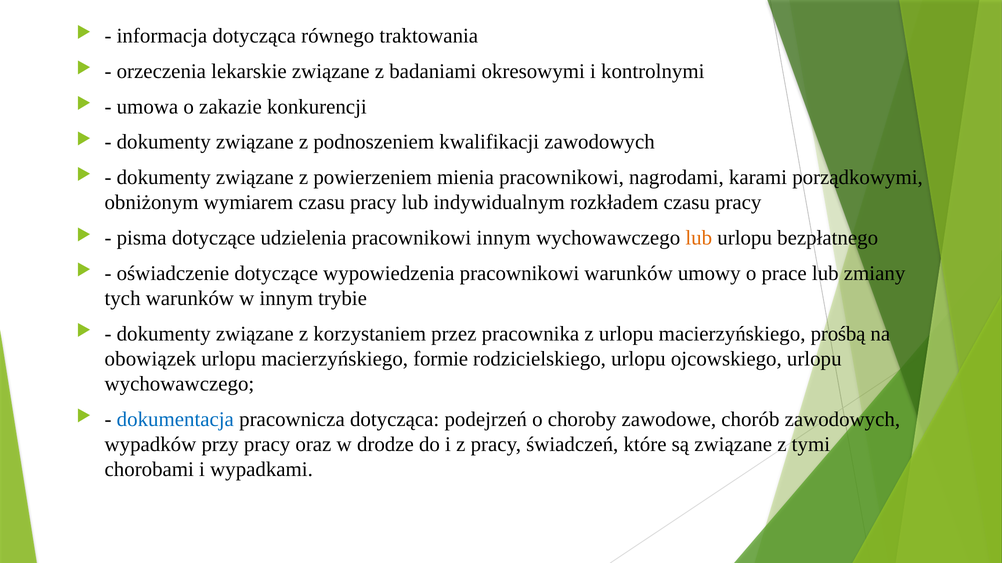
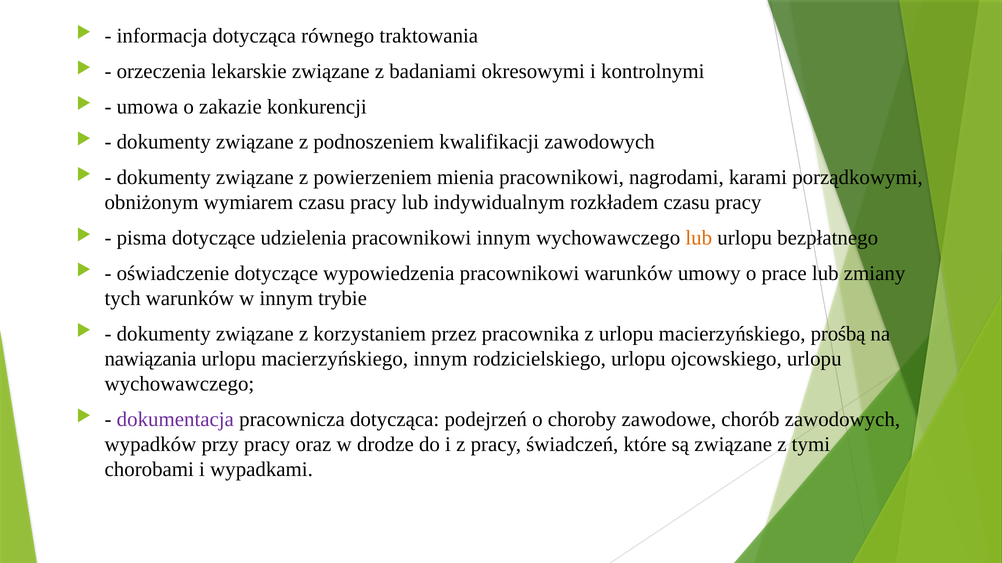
obowiązek: obowiązek -> nawiązania
macierzyńskiego formie: formie -> innym
dokumentacja colour: blue -> purple
